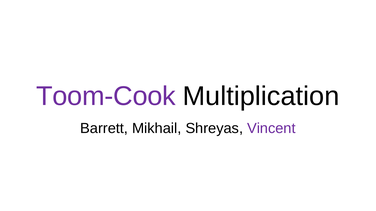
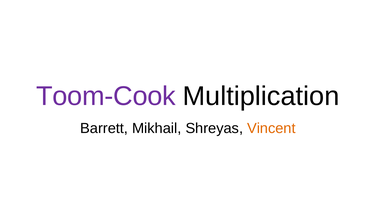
Vincent colour: purple -> orange
